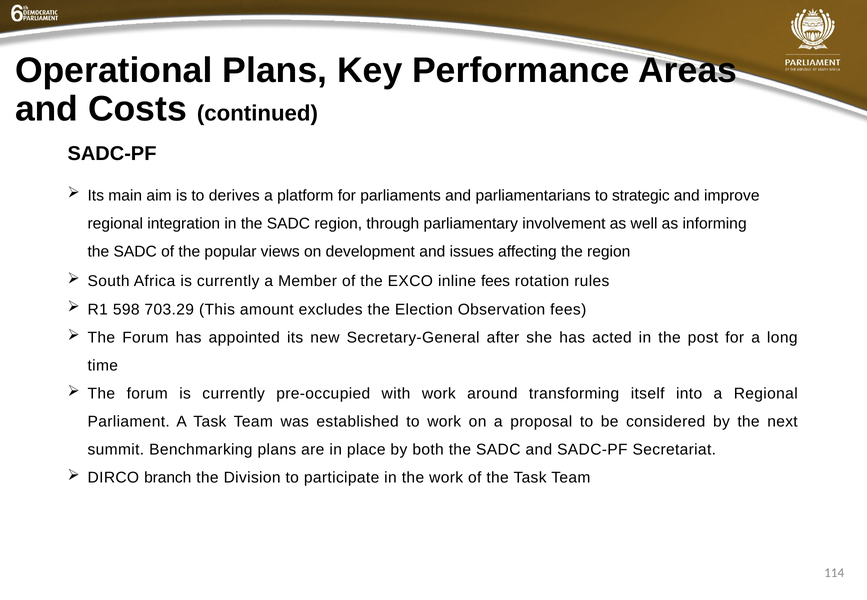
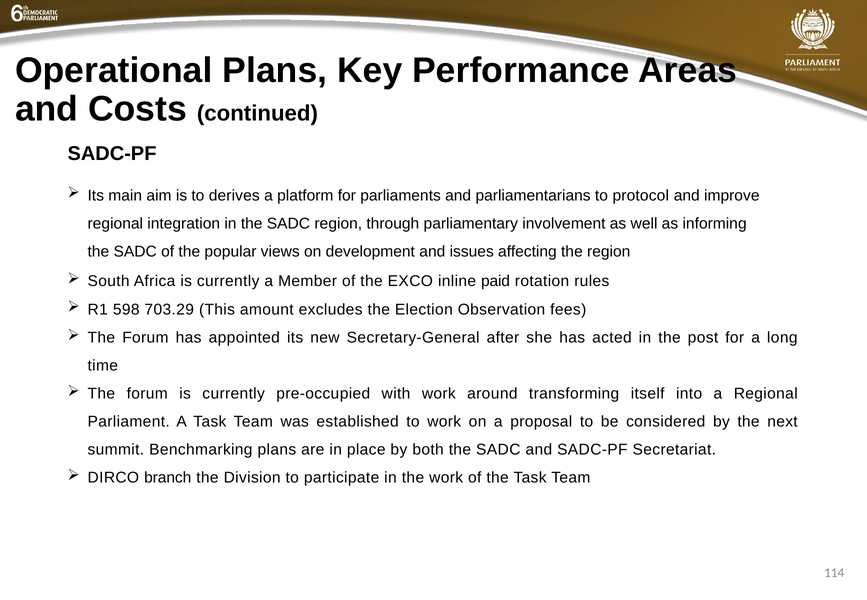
strategic: strategic -> protocol
inline fees: fees -> paid
